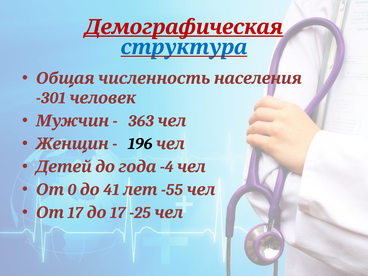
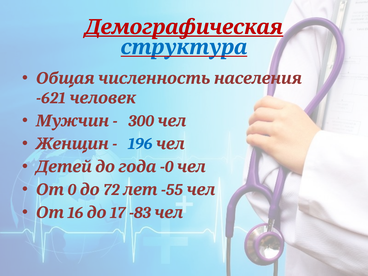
-301: -301 -> -621
363: 363 -> 300
196 colour: black -> blue
-4: -4 -> -0
41: 41 -> 72
17 at (75, 213): 17 -> 16
-25: -25 -> -83
